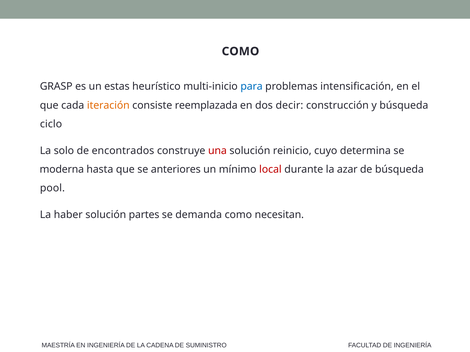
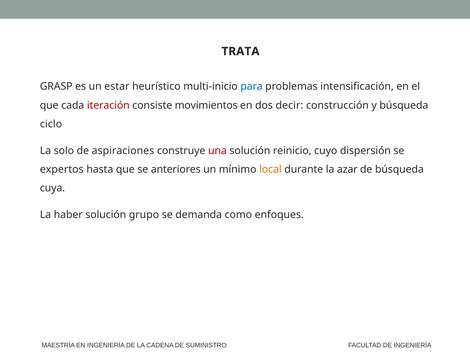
COMO at (240, 51): COMO -> TRATA
estas: estas -> estar
iteración colour: orange -> red
reemplazada: reemplazada -> movimientos
encontrados: encontrados -> aspiraciones
determina: determina -> dispersión
moderna: moderna -> expertos
local colour: red -> orange
pool: pool -> cuya
partes: partes -> grupo
necesitan: necesitan -> enfoques
